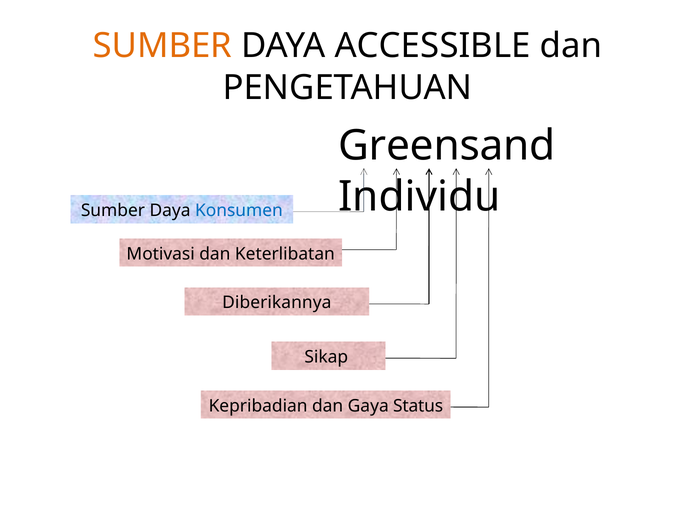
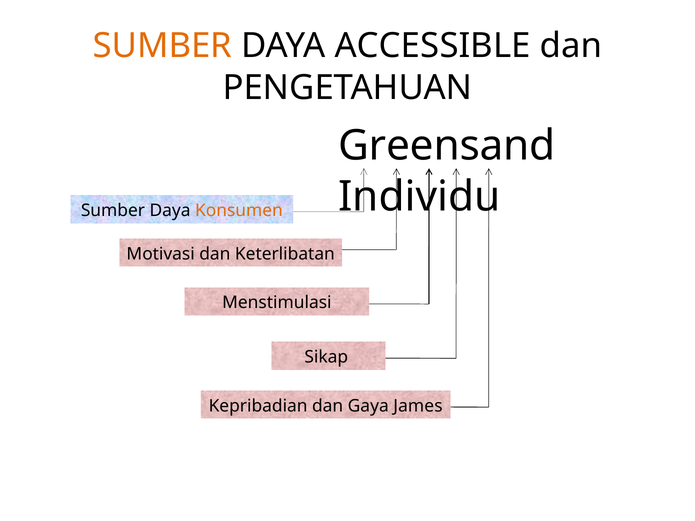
Konsumen colour: blue -> orange
Diberikannya: Diberikannya -> Menstimulasi
Status: Status -> James
